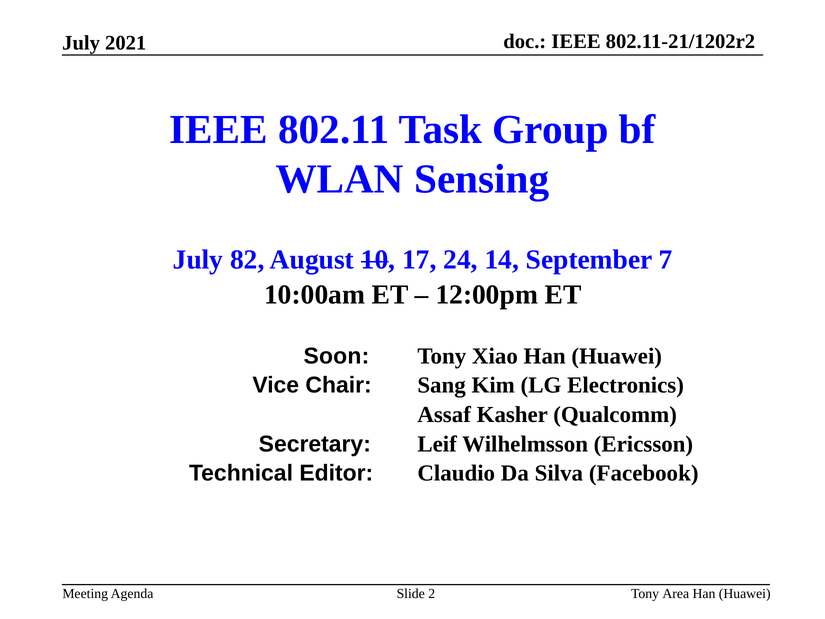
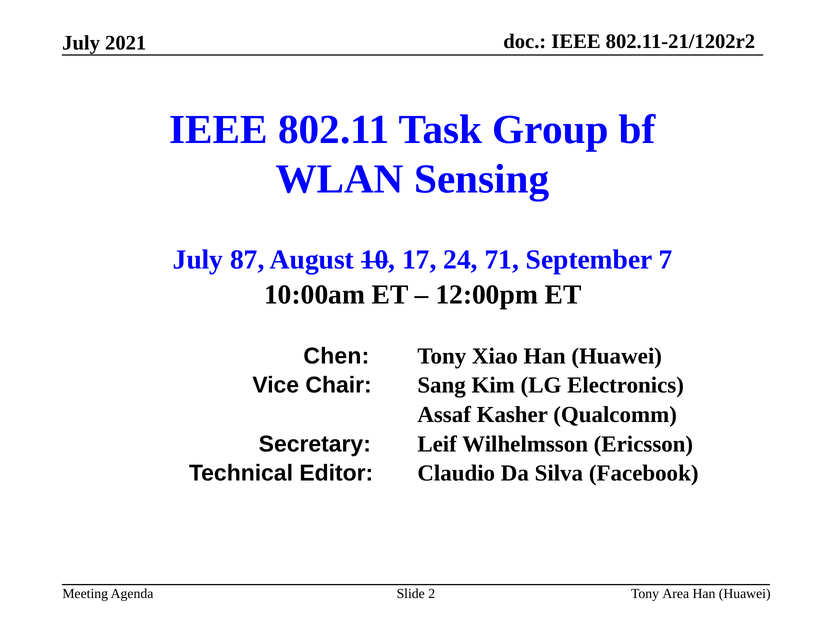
82: 82 -> 87
14: 14 -> 71
Soon: Soon -> Chen
